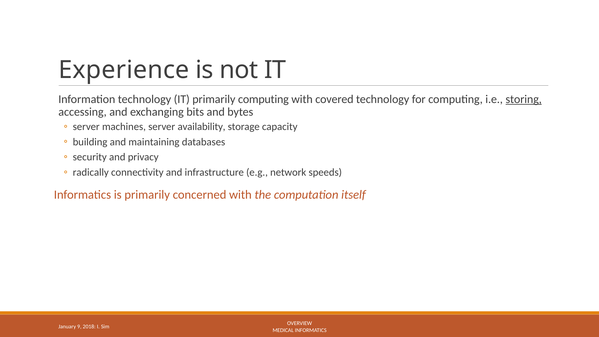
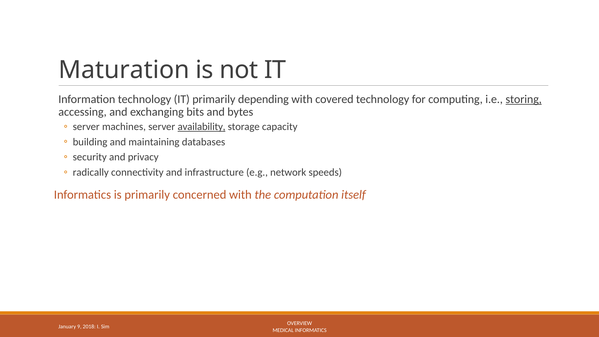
Experience: Experience -> Maturation
primarily computing: computing -> depending
availability underline: none -> present
